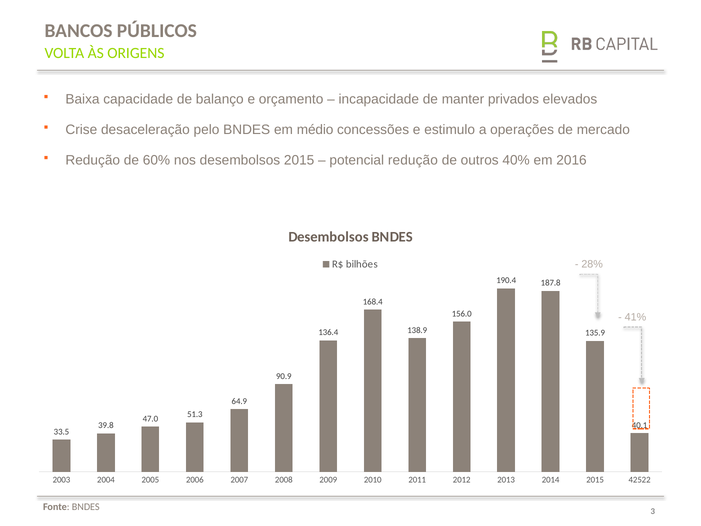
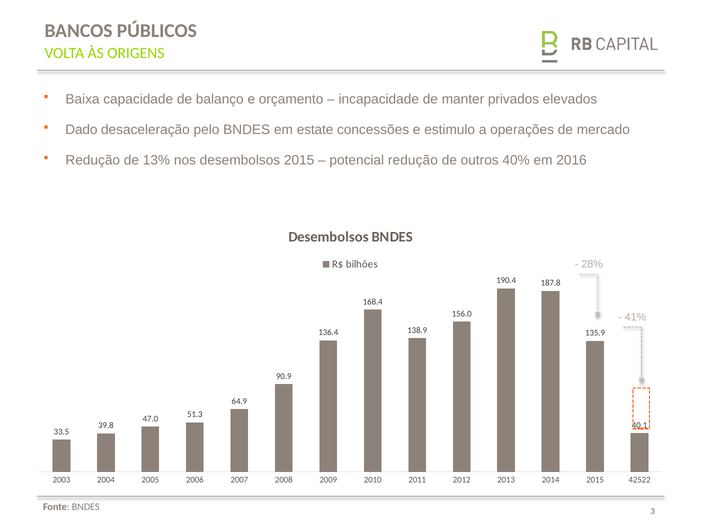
Crise: Crise -> Dado
médio: médio -> estate
60%: 60% -> 13%
